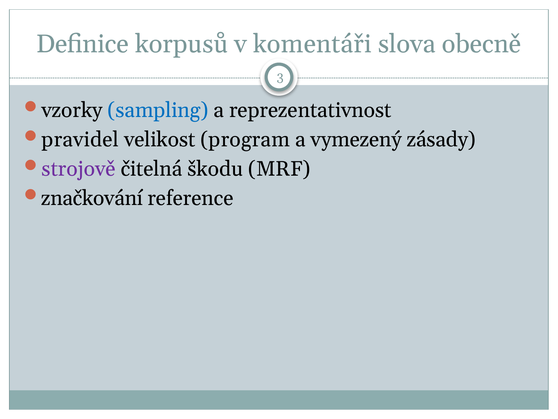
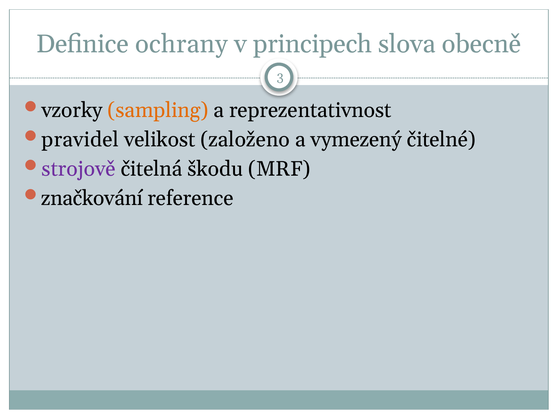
korpusů: korpusů -> ochrany
komentáři: komentáři -> principech
sampling colour: blue -> orange
program: program -> založeno
zásady: zásady -> čitelné
